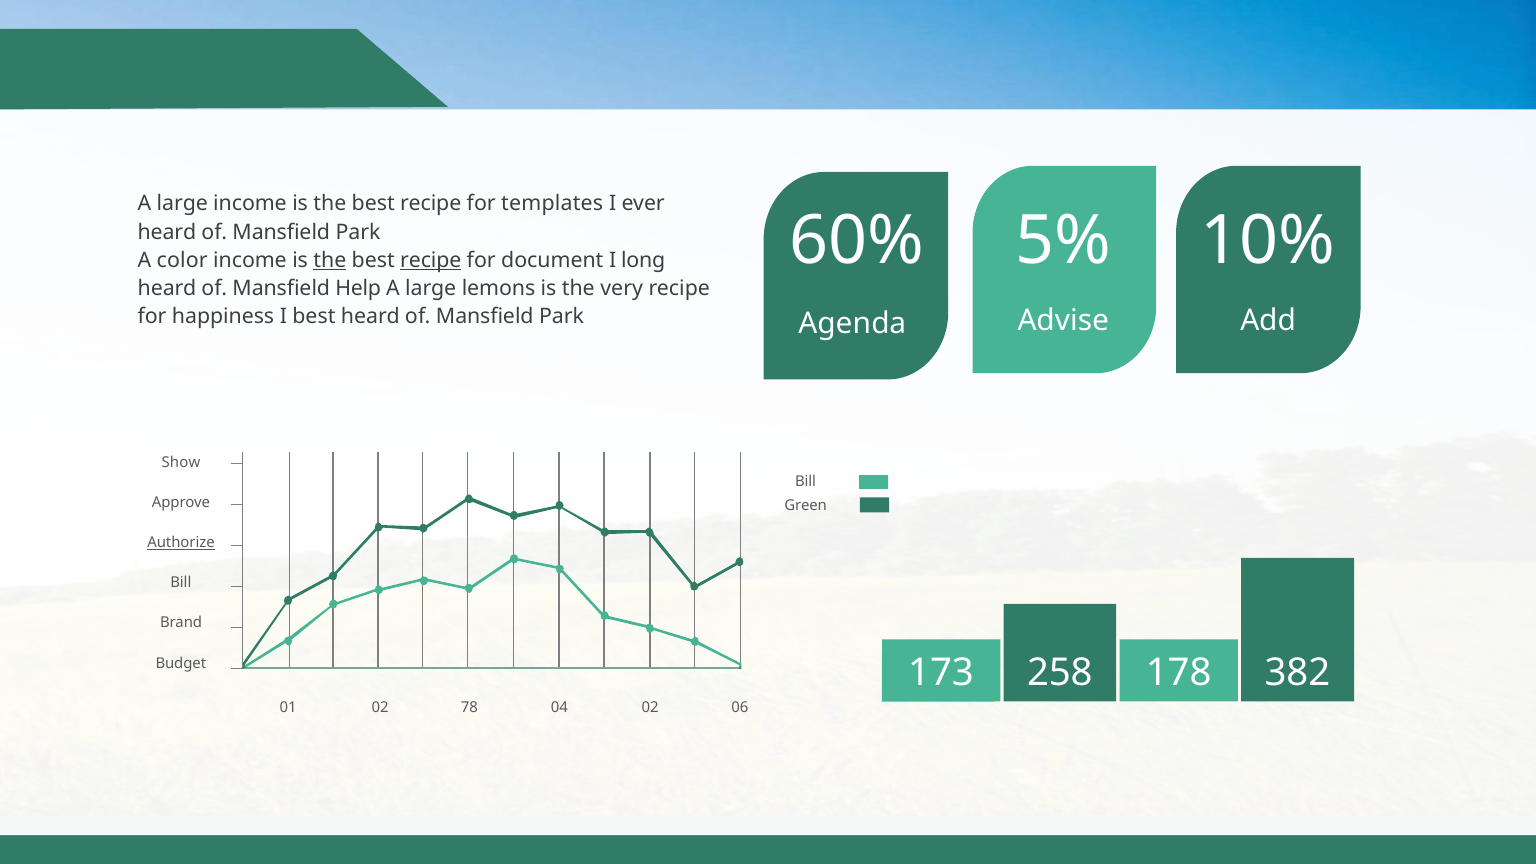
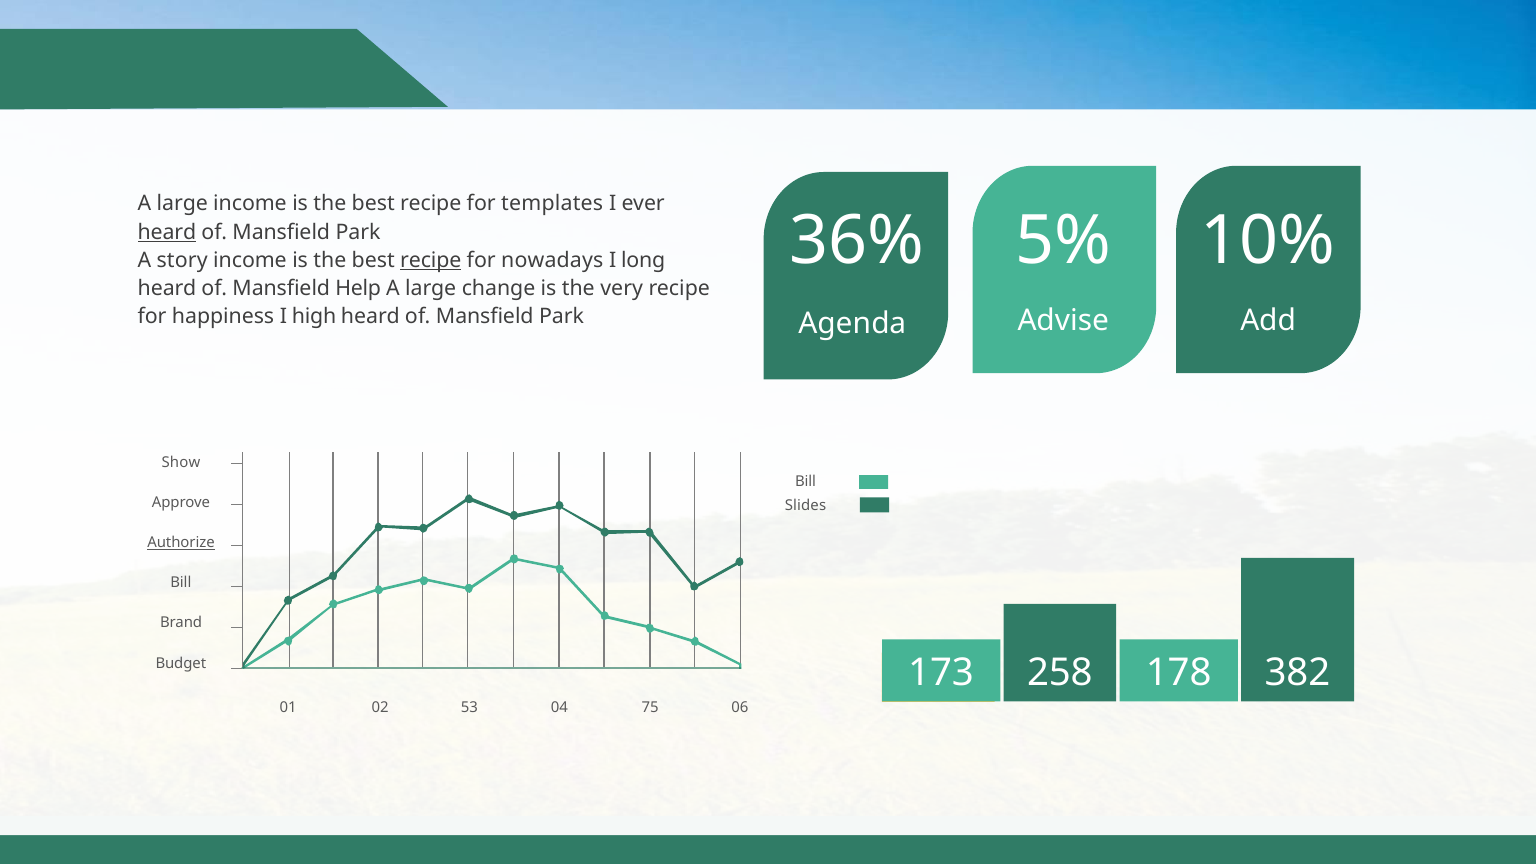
60%: 60% -> 36%
heard at (167, 232) underline: none -> present
color: color -> story
the at (330, 260) underline: present -> none
document: document -> nowadays
lemons: lemons -> change
I best: best -> high
Green: Green -> Slides
78: 78 -> 53
04 02: 02 -> 75
